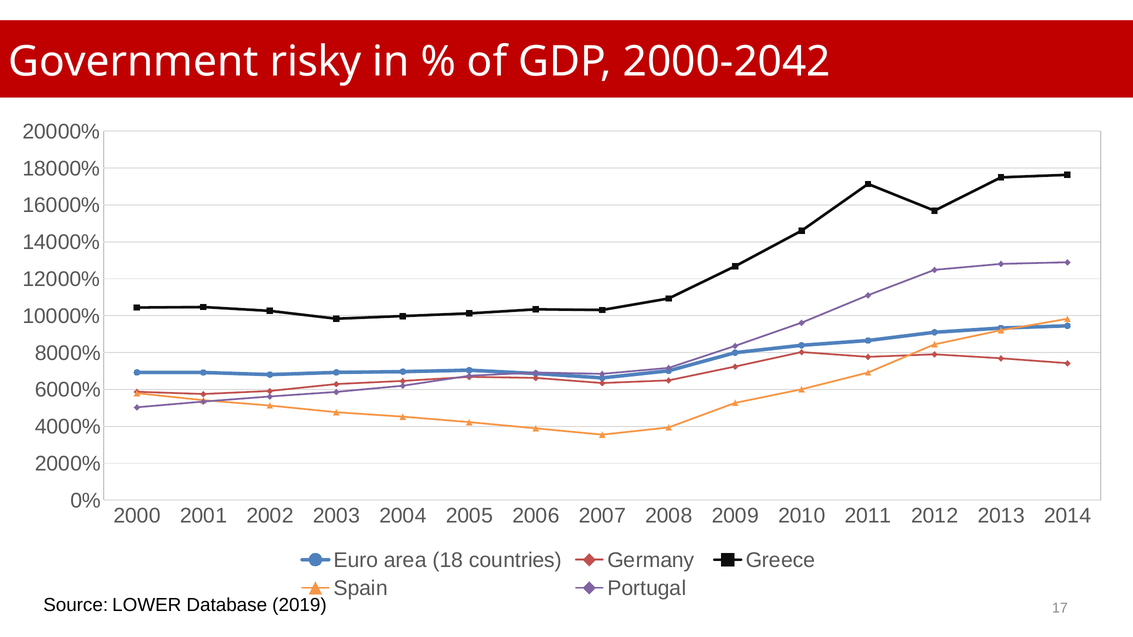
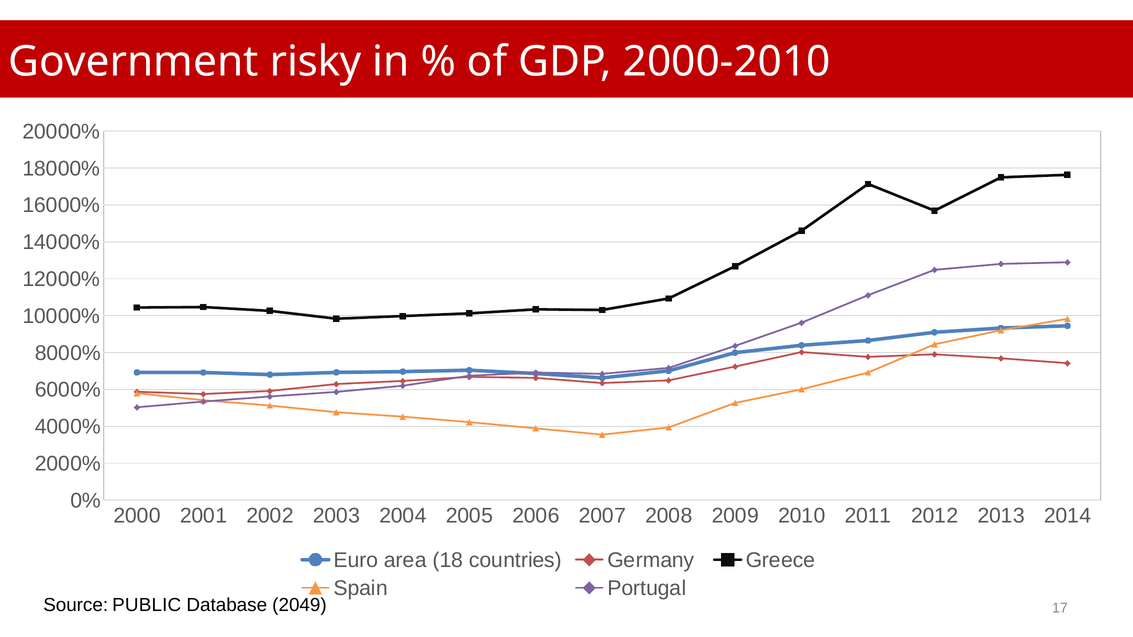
2000-2042: 2000-2042 -> 2000-2010
LOWER: LOWER -> PUBLIC
2019: 2019 -> 2049
